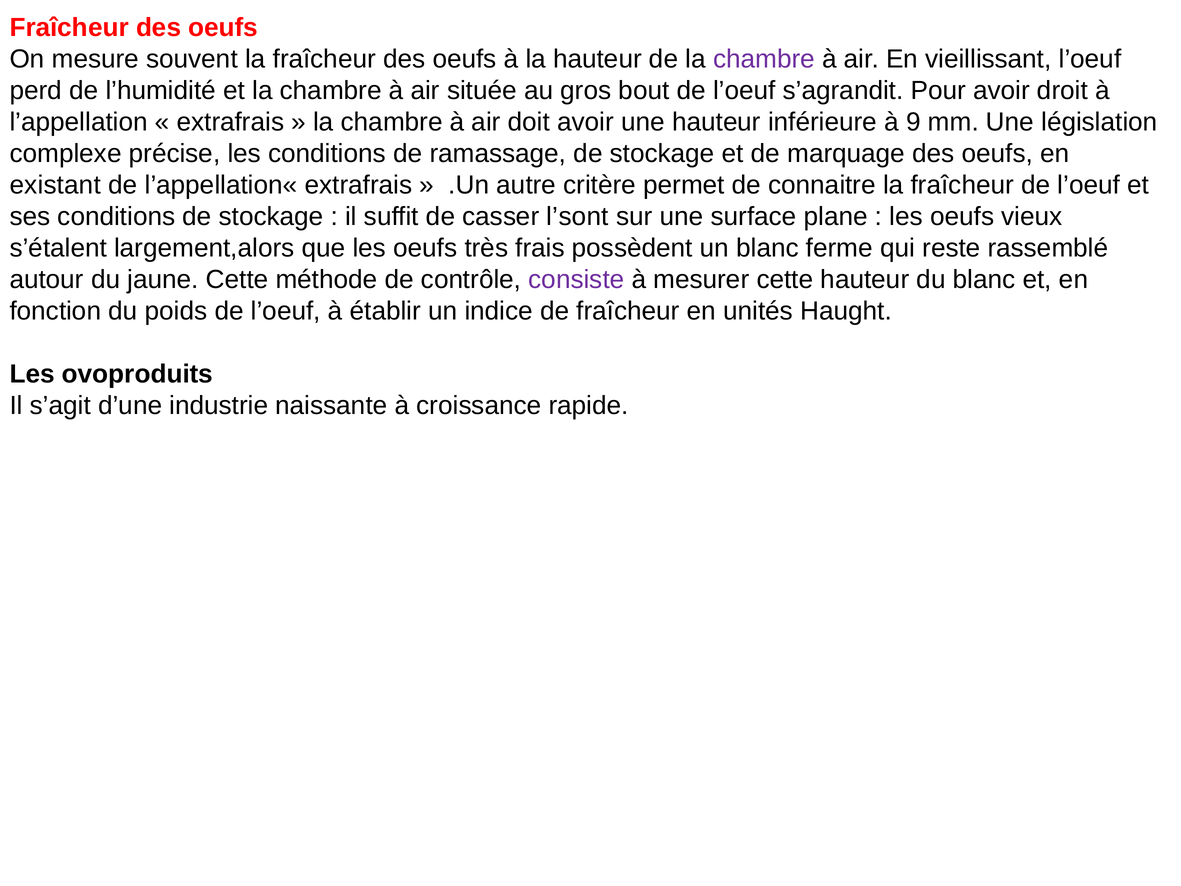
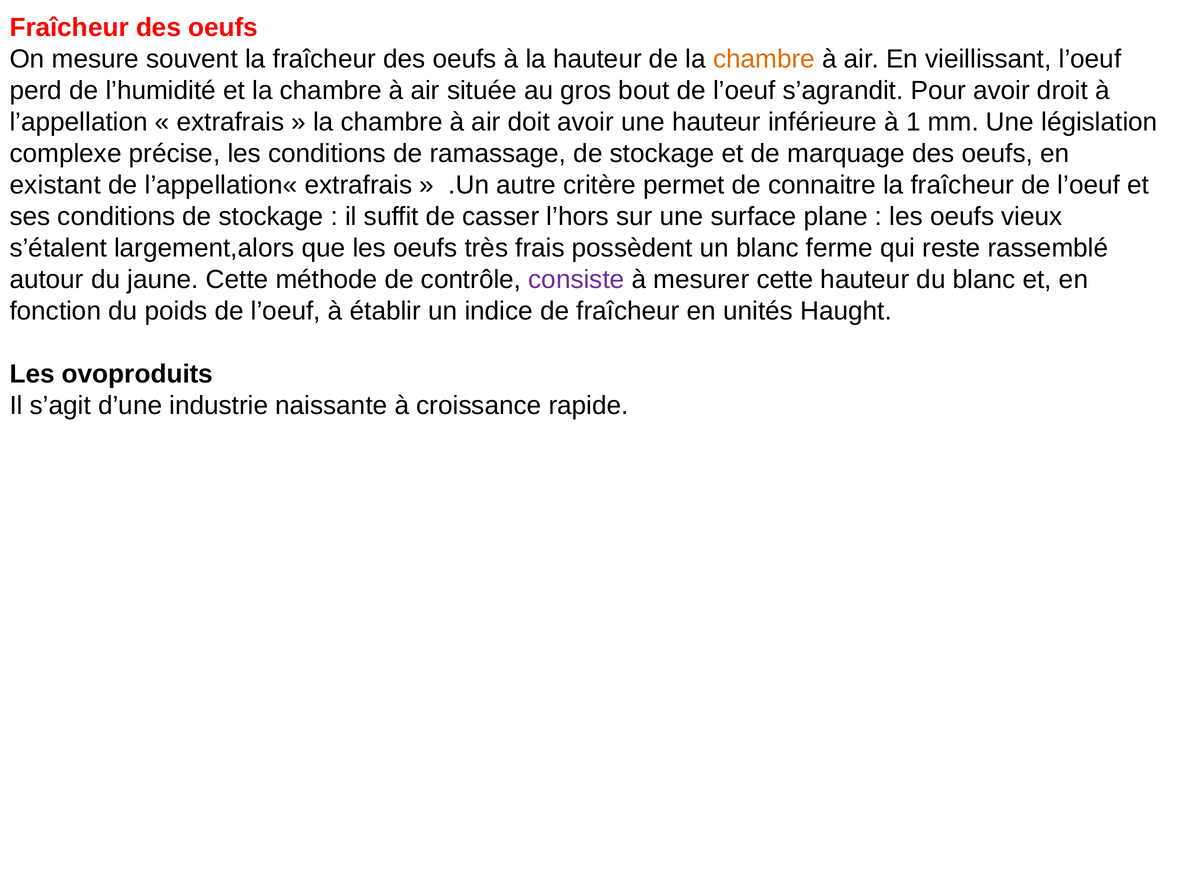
chambre at (764, 59) colour: purple -> orange
9: 9 -> 1
l’sont: l’sont -> l’hors
